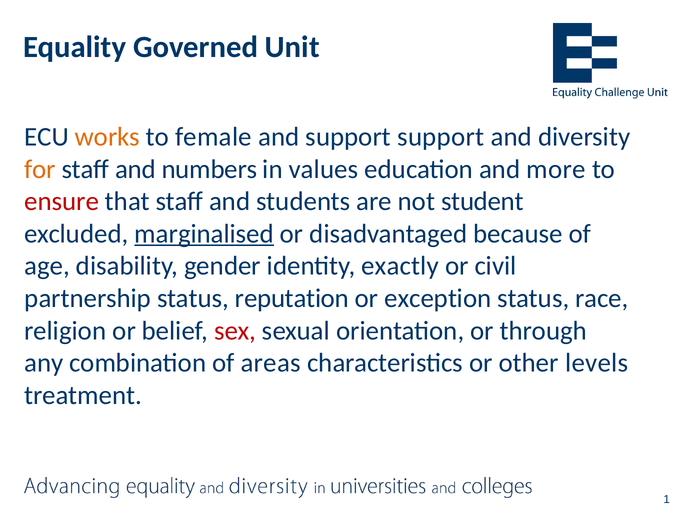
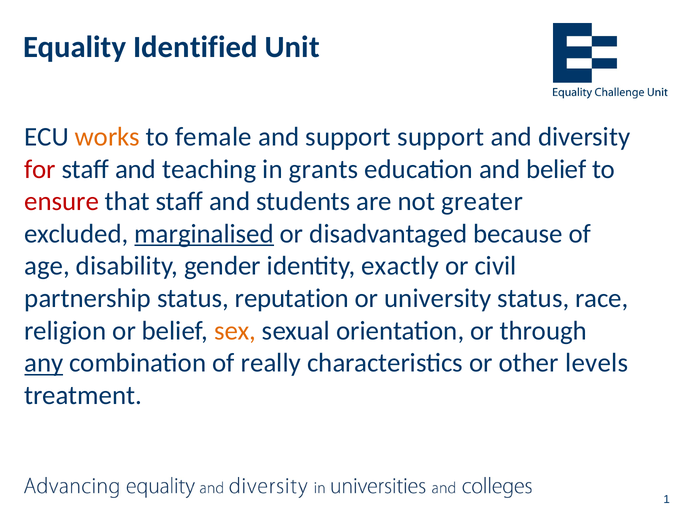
Governed: Governed -> Identified
for colour: orange -> red
numbers: numbers -> teaching
values: values -> grants
and more: more -> belief
student: student -> greater
exception: exception -> university
sex colour: red -> orange
any underline: none -> present
areas: areas -> really
